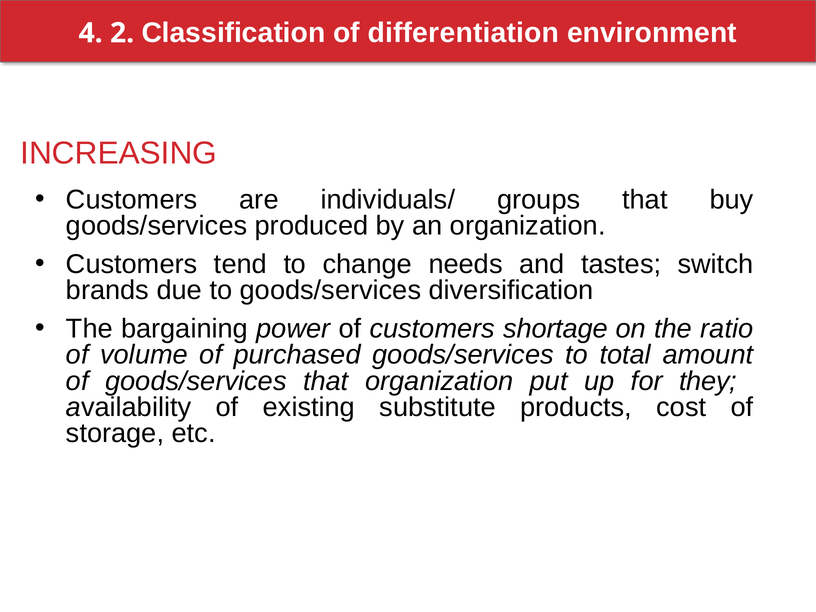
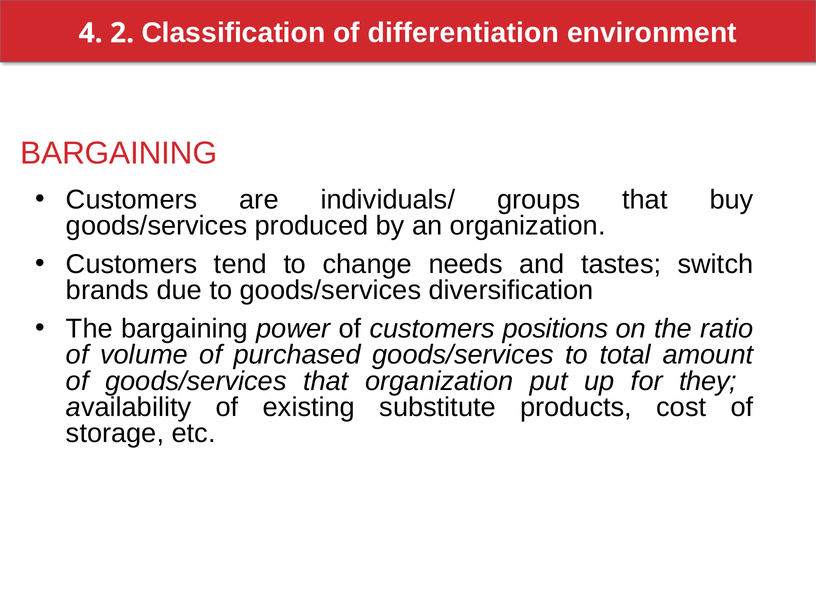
INCREASING at (119, 153): INCREASING -> BARGAINING
shortage: shortage -> positions
